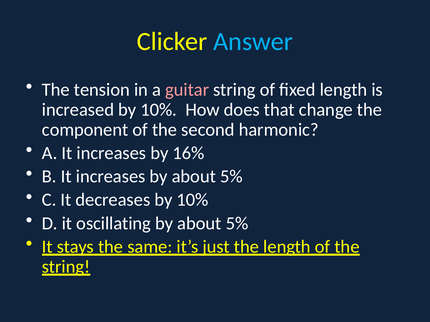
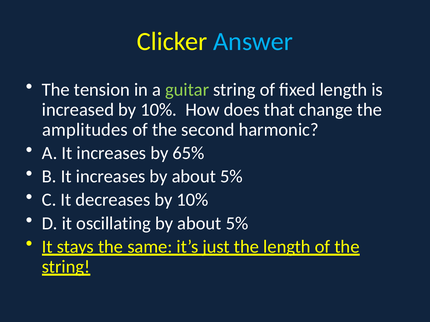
guitar colour: pink -> light green
component: component -> amplitudes
16%: 16% -> 65%
